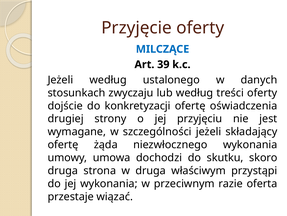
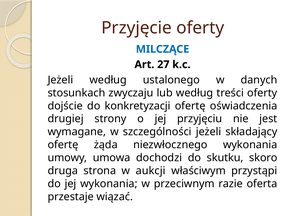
39: 39 -> 27
w druga: druga -> aukcji
